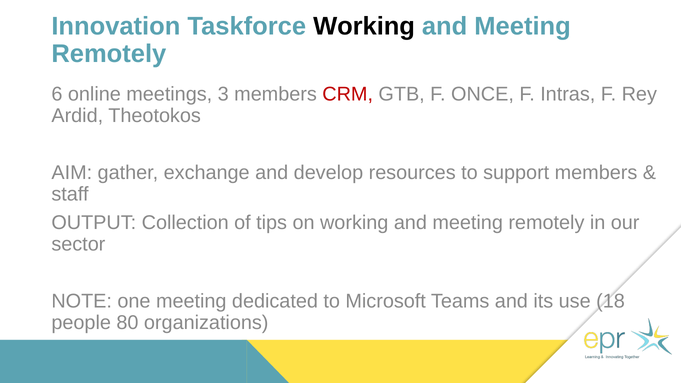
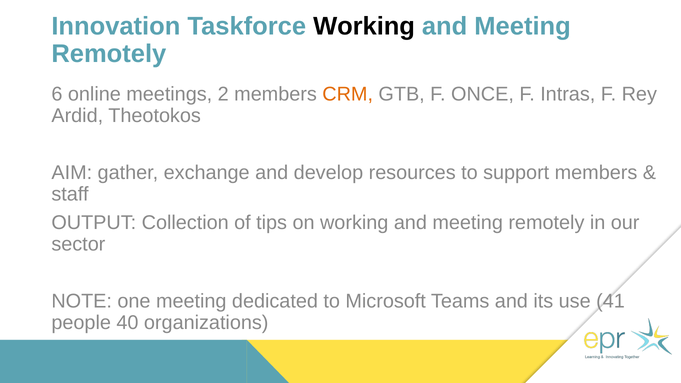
3: 3 -> 2
CRM colour: red -> orange
18: 18 -> 41
80: 80 -> 40
